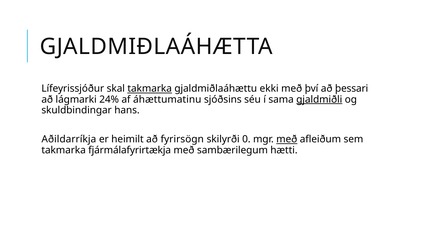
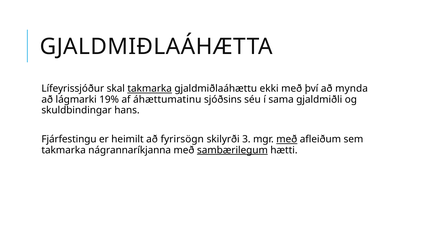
þessari: þessari -> mynda
24%: 24% -> 19%
gjaldmiðli underline: present -> none
Aðildarríkja: Aðildarríkja -> Fjárfestingu
0: 0 -> 3
fjármálafyrirtækja: fjármálafyrirtækja -> nágrannaríkjanna
sambærilegum underline: none -> present
